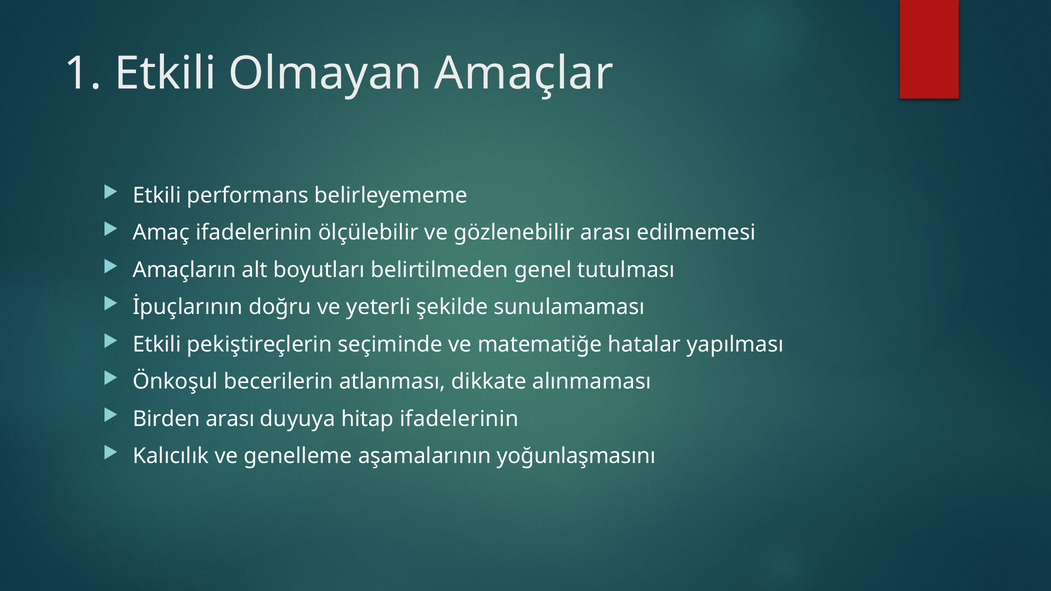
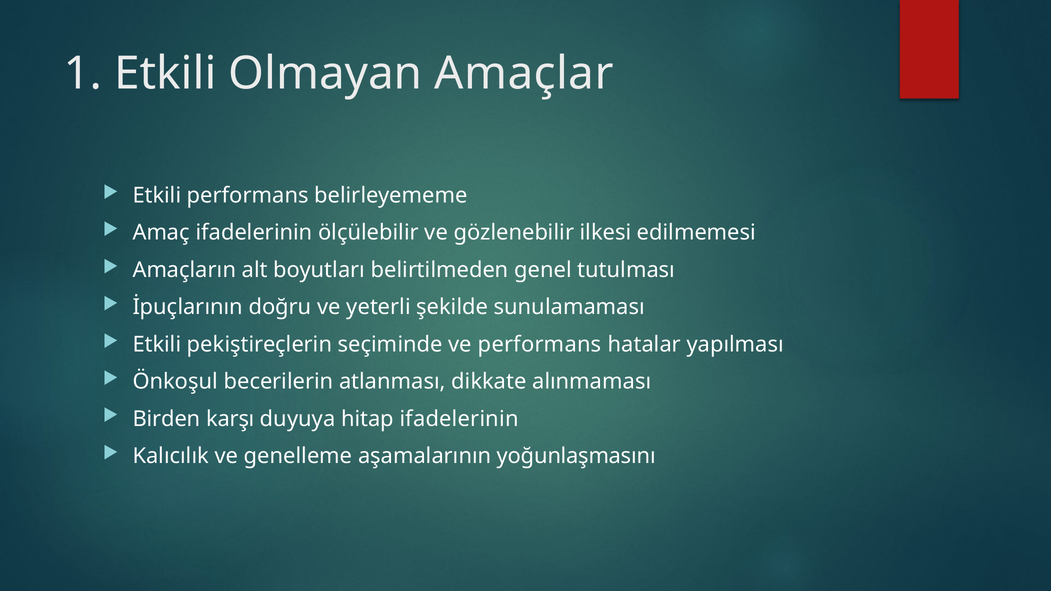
gözlenebilir arası: arası -> ilkesi
ve matematiğe: matematiğe -> performans
Birden arası: arası -> karşı
